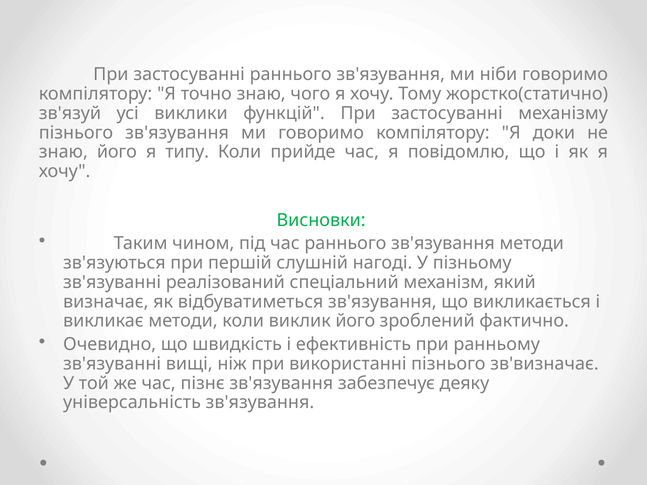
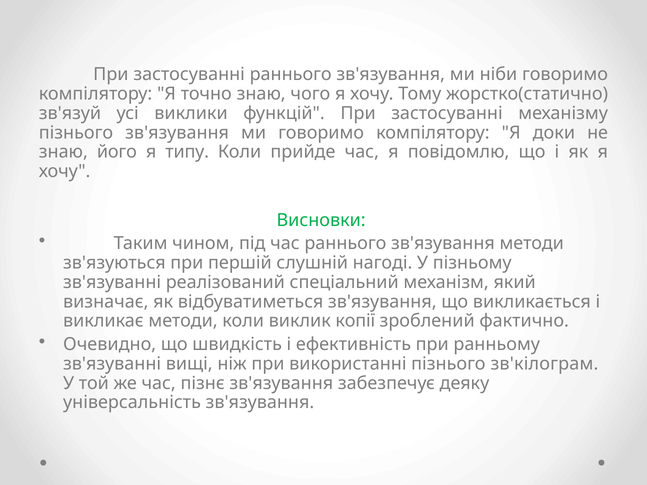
виклик його: його -> копії
зв'визначає: зв'визначає -> зв'кілограм
